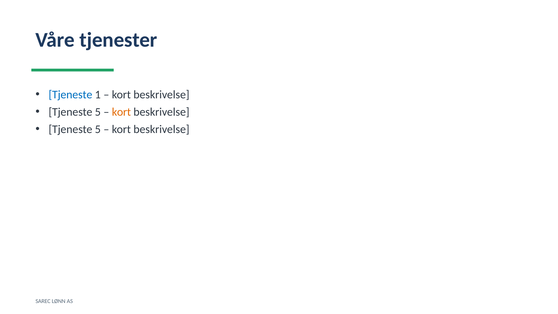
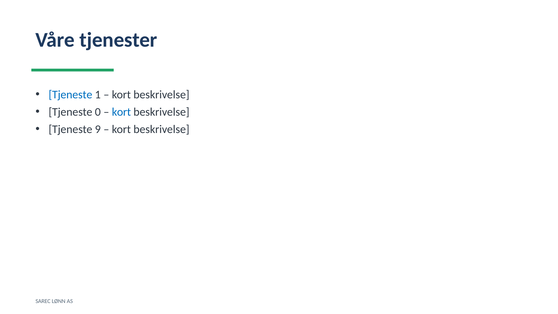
5 at (98, 112): 5 -> 0
kort at (121, 112) colour: orange -> blue
5 at (98, 129): 5 -> 9
